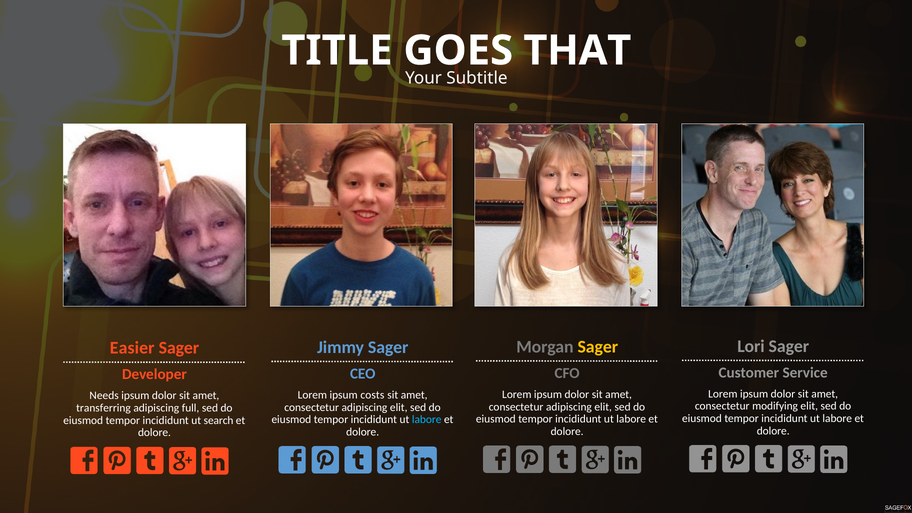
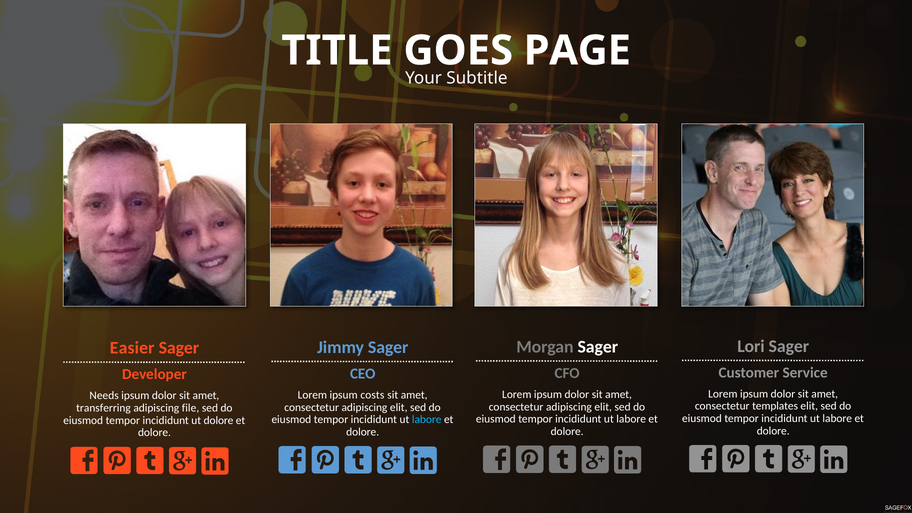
THAT: THAT -> PAGE
Sager at (598, 347) colour: yellow -> white
modifying: modifying -> templates
full: full -> file
ut search: search -> dolore
